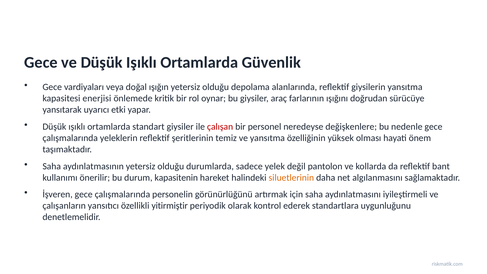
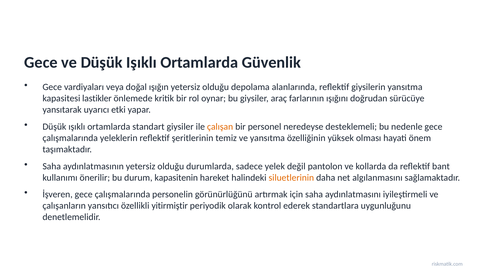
enerjisi: enerjisi -> lastikler
çalışan colour: red -> orange
değişkenlere: değişkenlere -> desteklemeli
